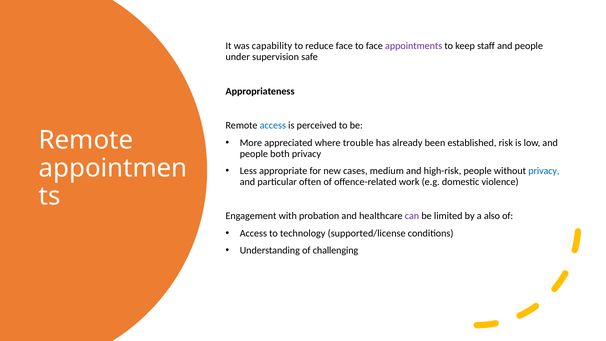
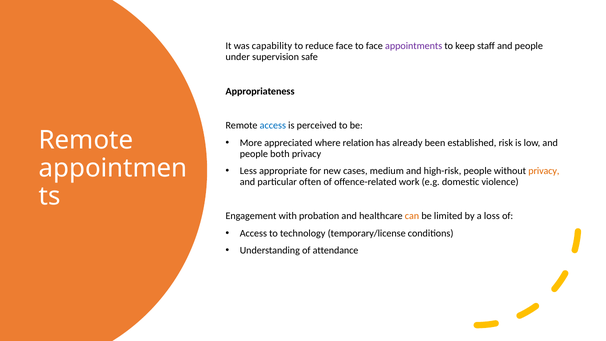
trouble: trouble -> relation
privacy at (544, 171) colour: blue -> orange
can colour: purple -> orange
also: also -> loss
supported/license: supported/license -> temporary/license
challenging: challenging -> attendance
